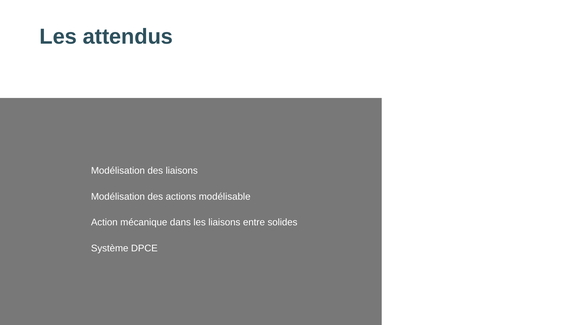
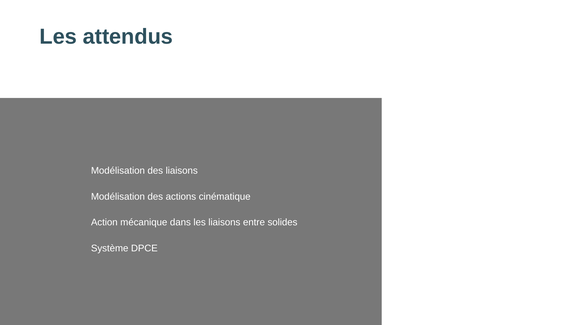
modélisable: modélisable -> cinématique
